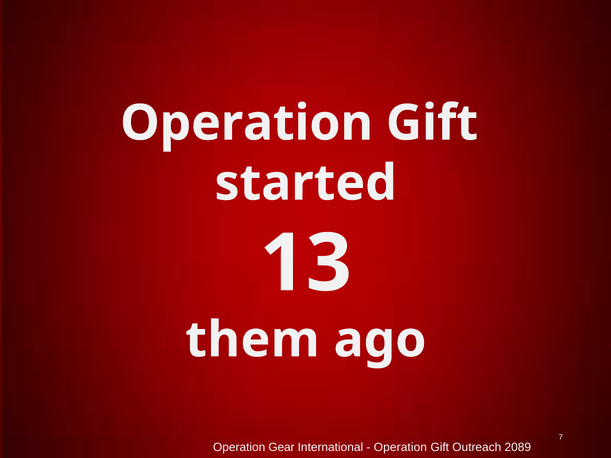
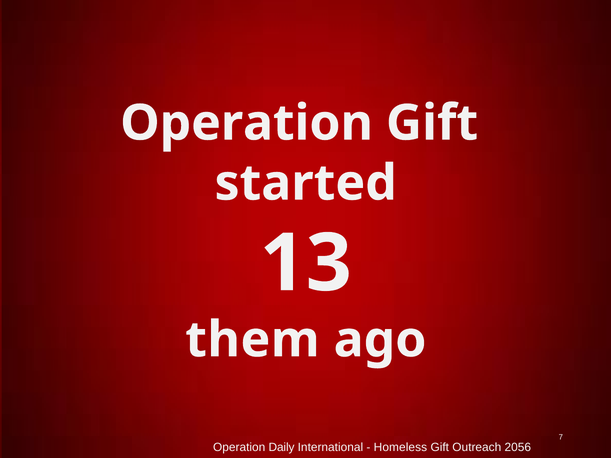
Gear: Gear -> Daily
Operation at (400, 448): Operation -> Homeless
2089: 2089 -> 2056
